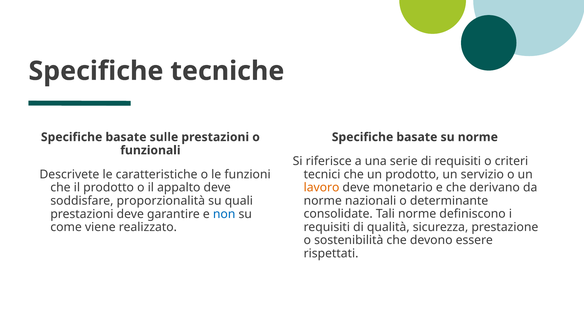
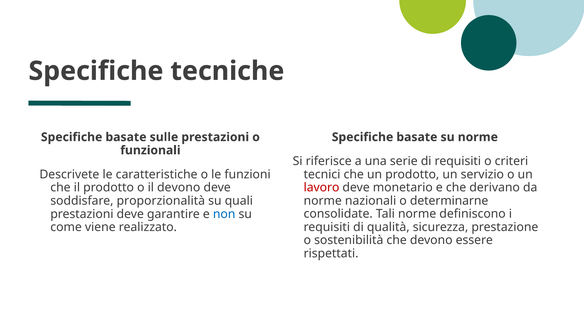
lavoro colour: orange -> red
il appalto: appalto -> devono
determinante: determinante -> determinarne
